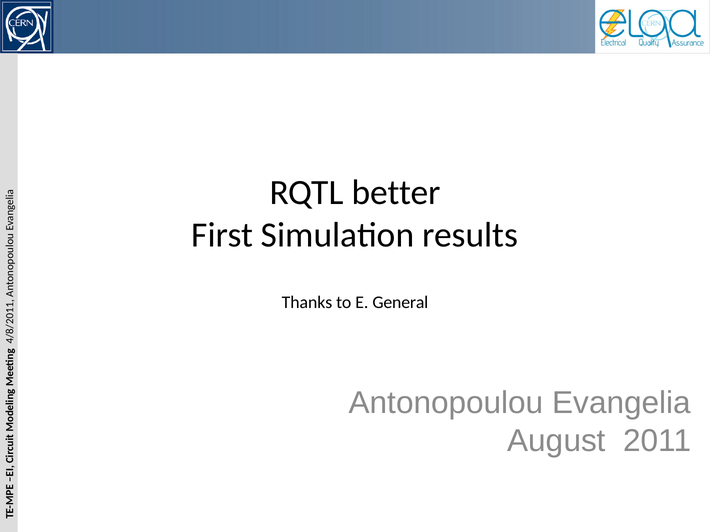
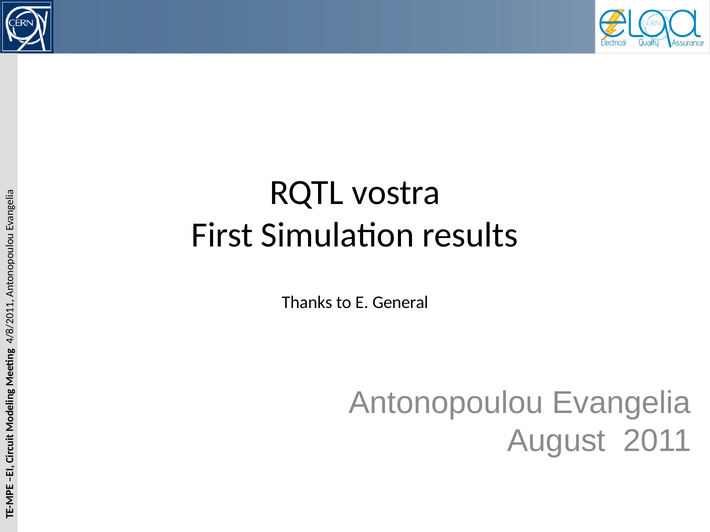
better: better -> vostra
